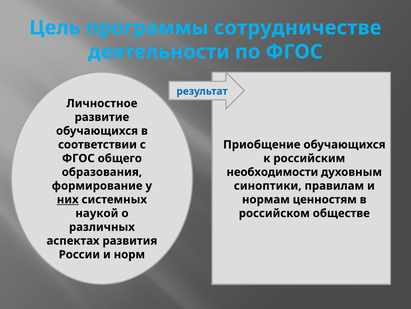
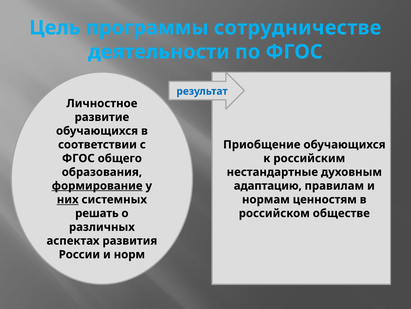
необходимости: необходимости -> нестандартные
формирование underline: none -> present
синоптики: синоптики -> адаптацию
наукой: наукой -> решать
